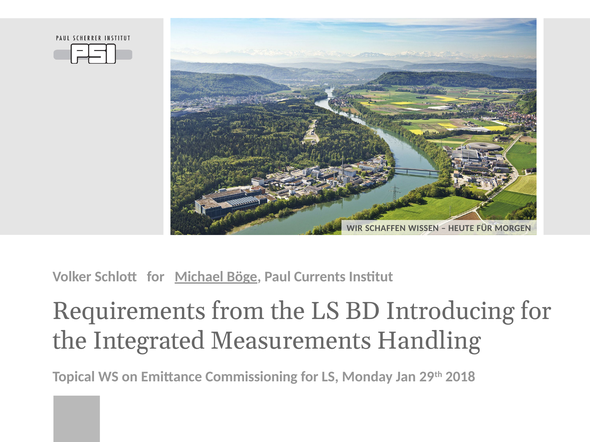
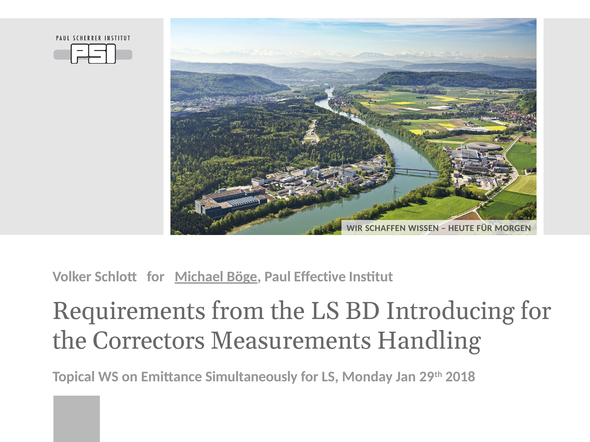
Currents: Currents -> Effective
Integrated: Integrated -> Correctors
Commissioning: Commissioning -> Simultaneously
